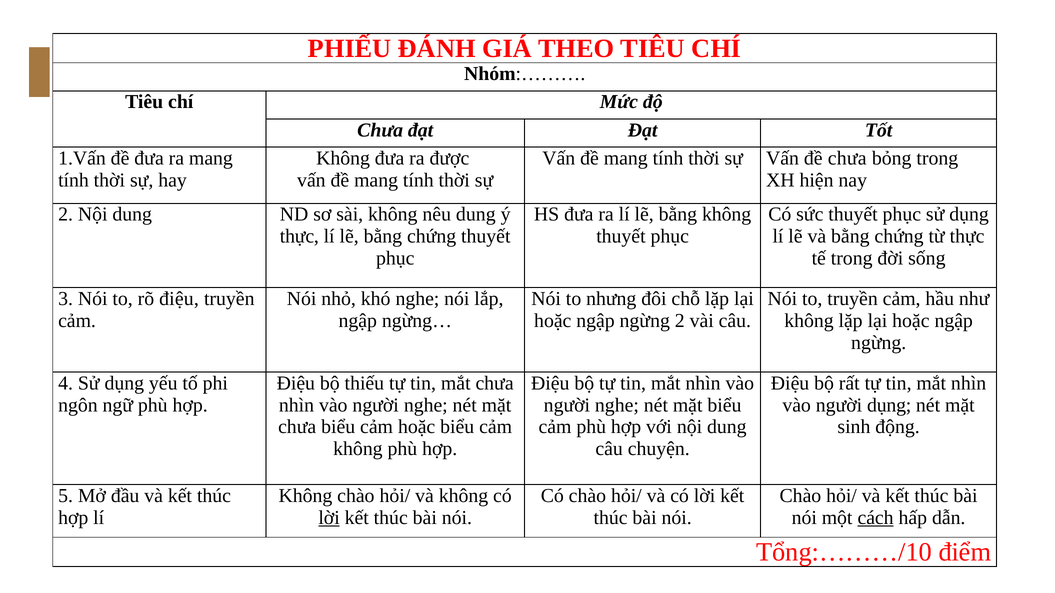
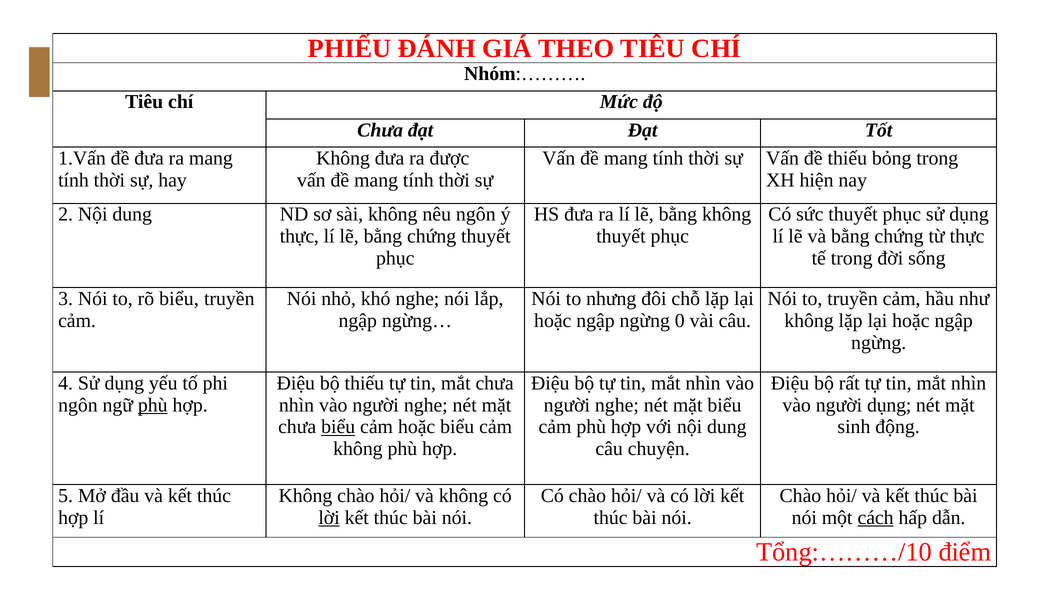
đề chưa: chưa -> thiếu
nêu dung: dung -> ngôn
rõ điệu: điệu -> biểu
ngừng 2: 2 -> 0
phù at (153, 405) underline: none -> present
biểu at (338, 427) underline: none -> present
